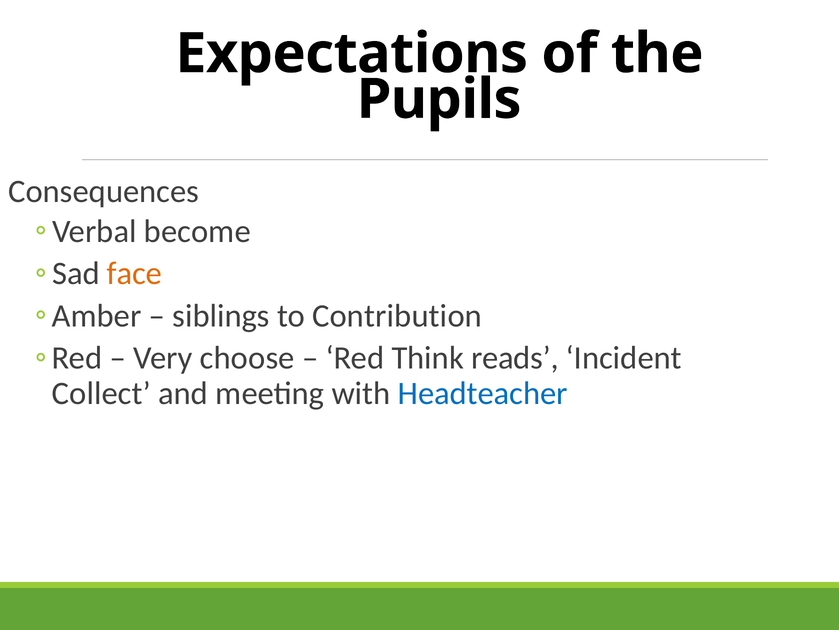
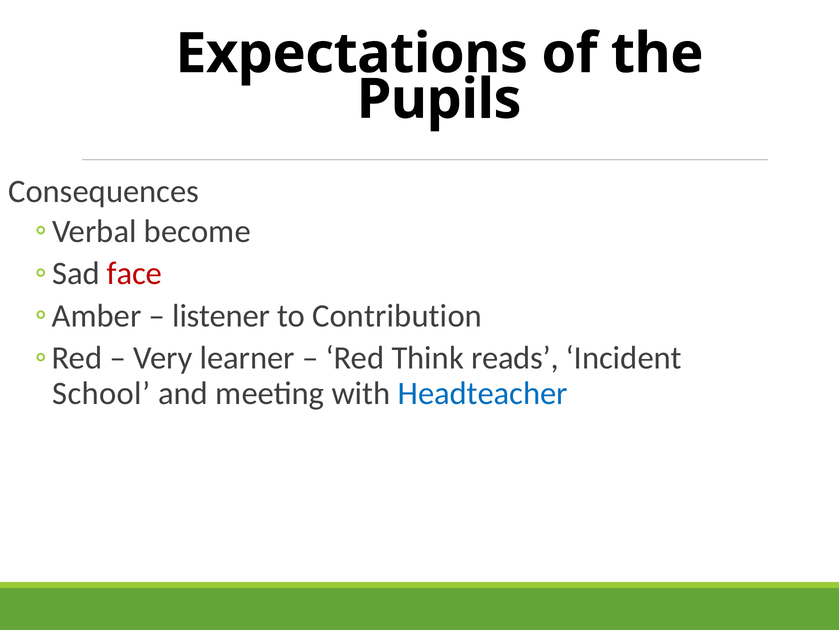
face colour: orange -> red
siblings: siblings -> listener
choose: choose -> learner
Collect: Collect -> School
